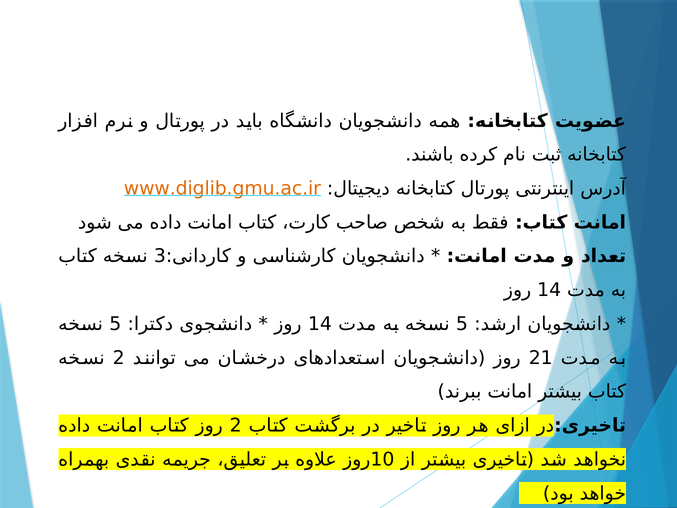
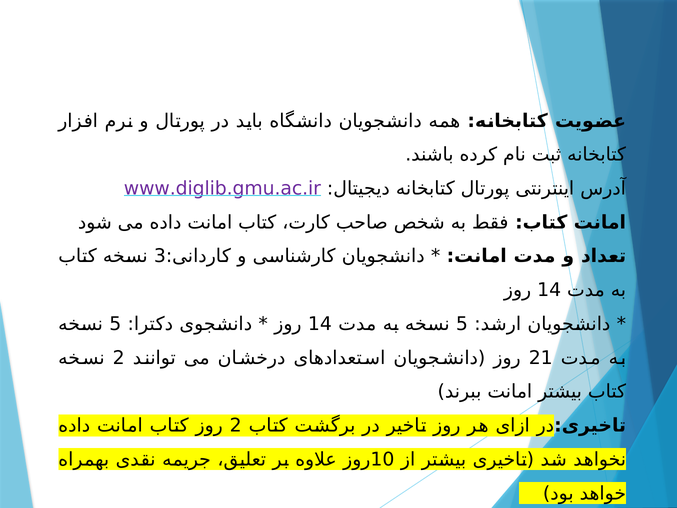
www.diglib.gmu.ac.ir colour: orange -> purple
